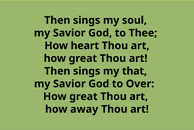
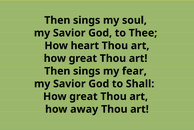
that: that -> fear
Over: Over -> Shall
